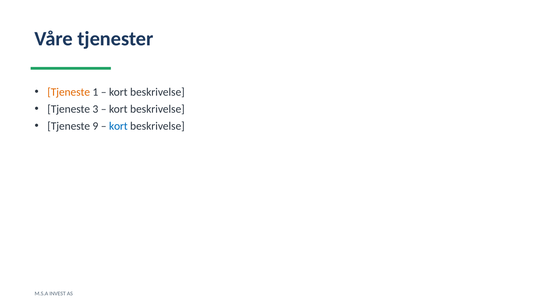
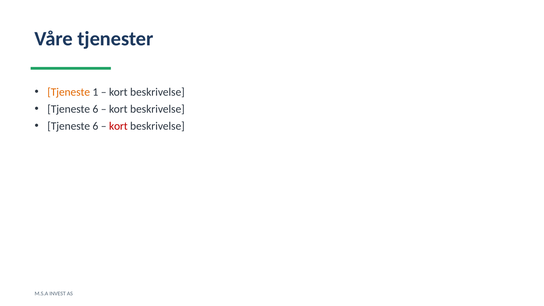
3 at (95, 109): 3 -> 6
9 at (95, 126): 9 -> 6
kort at (118, 126) colour: blue -> red
